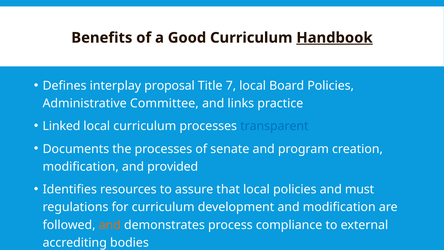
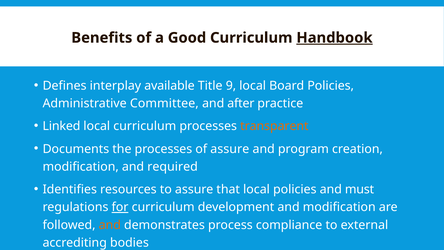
proposal: proposal -> available
7: 7 -> 9
links: links -> after
transparent colour: blue -> orange
of senate: senate -> assure
provided: provided -> required
for underline: none -> present
